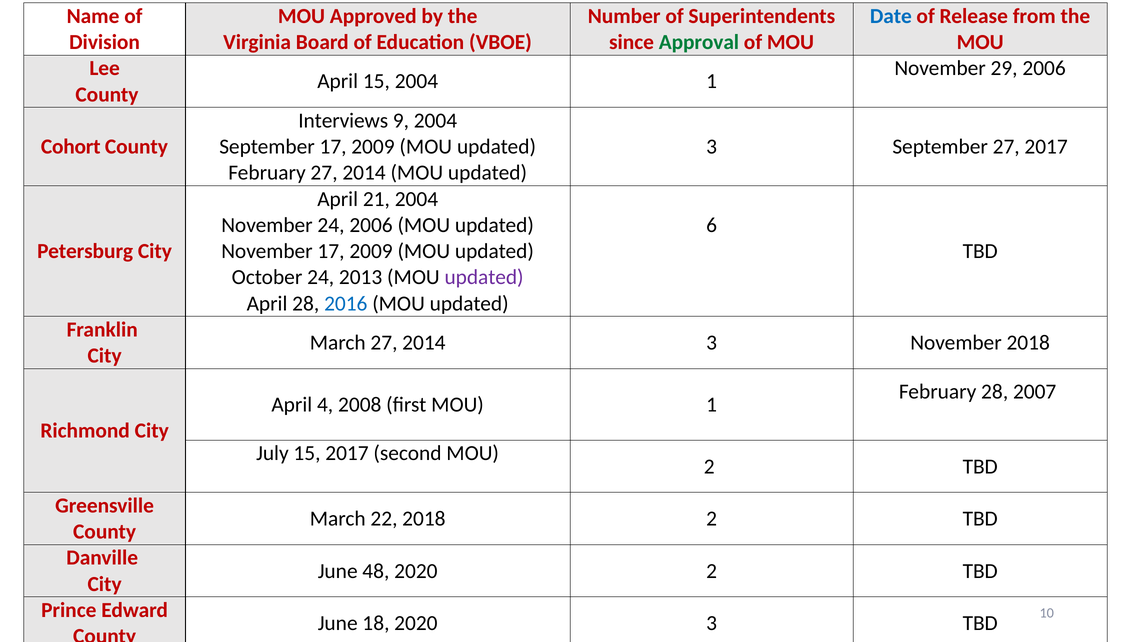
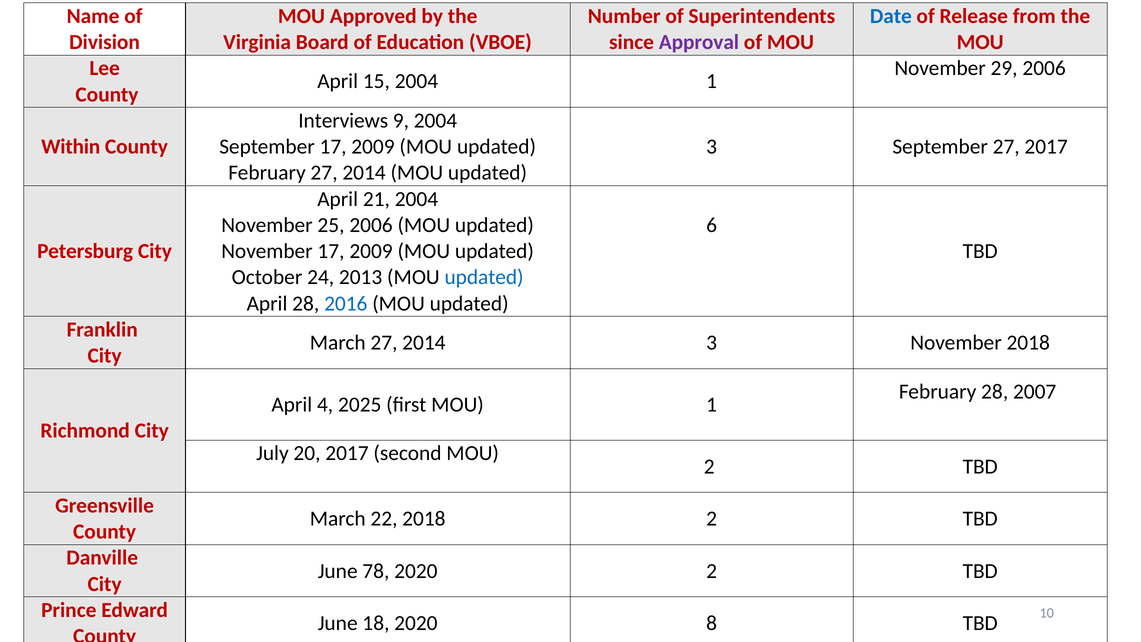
Approval colour: green -> purple
Cohort: Cohort -> Within
November 24: 24 -> 25
updated at (484, 277) colour: purple -> blue
2008: 2008 -> 2025
July 15: 15 -> 20
48: 48 -> 78
2020 3: 3 -> 8
